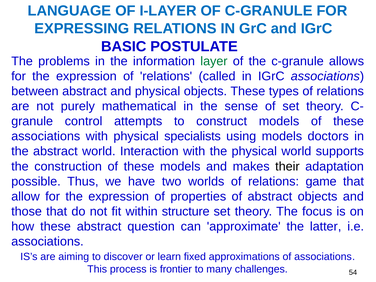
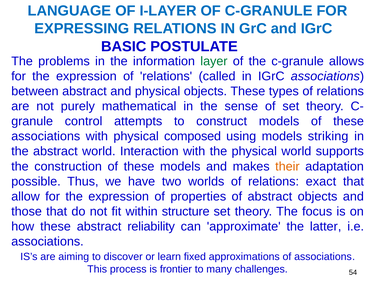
specialists: specialists -> composed
doctors: doctors -> striking
their colour: black -> orange
game: game -> exact
question: question -> reliability
